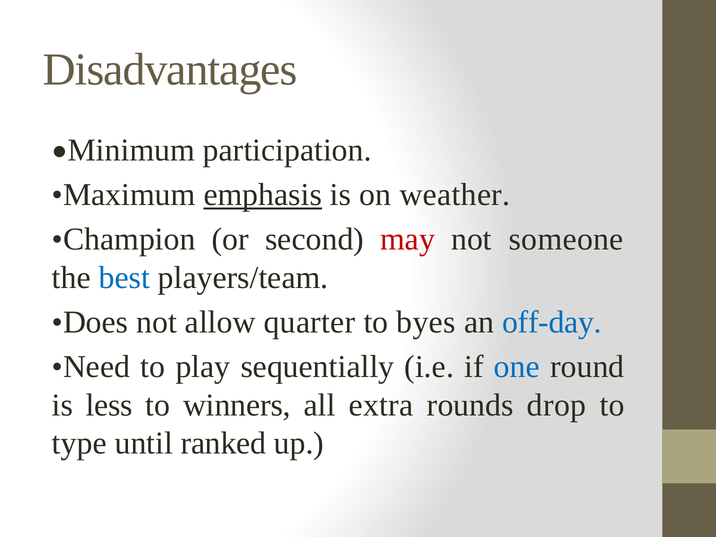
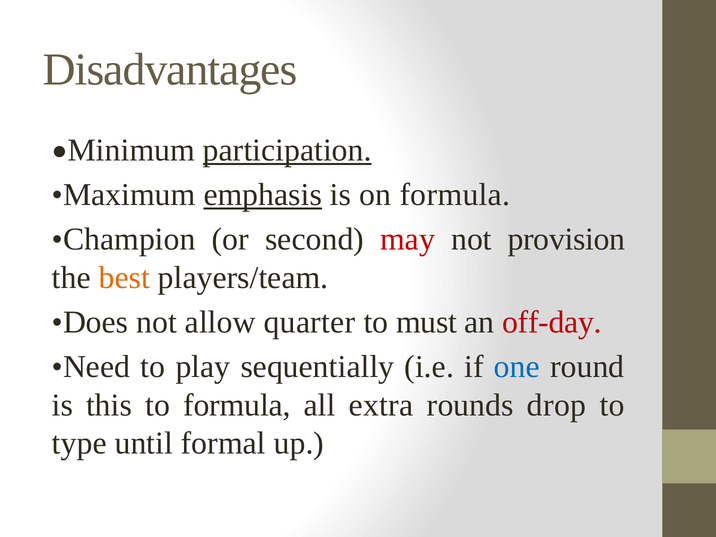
participation underline: none -> present
on weather: weather -> formula
someone: someone -> provision
best colour: blue -> orange
byes: byes -> must
off-day colour: blue -> red
less: less -> this
to winners: winners -> formula
ranked: ranked -> formal
